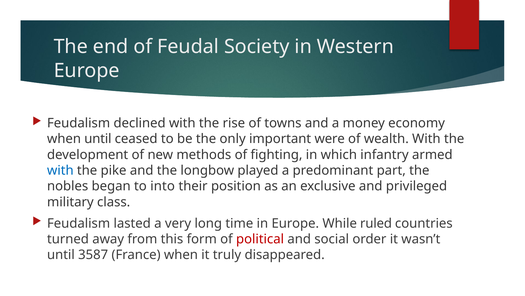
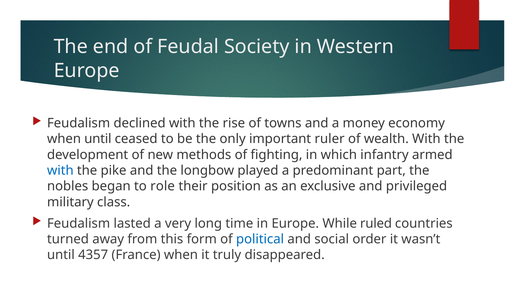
were: were -> ruler
into: into -> role
political colour: red -> blue
3587: 3587 -> 4357
